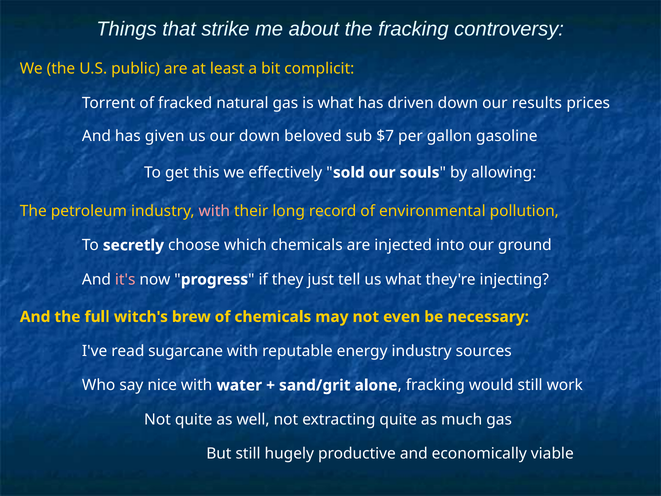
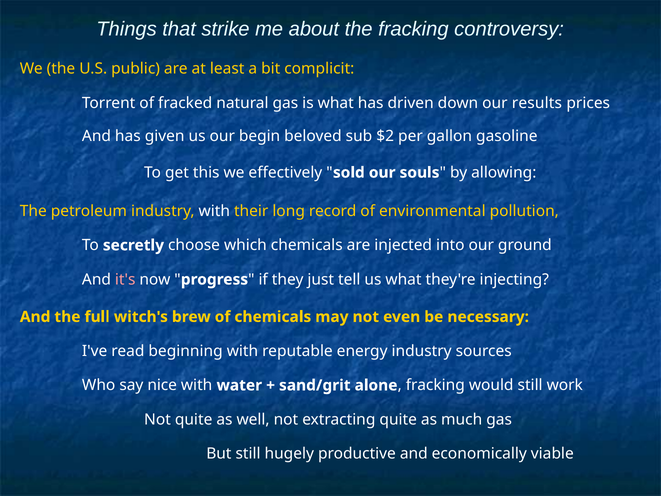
our down: down -> begin
$7: $7 -> $2
with at (214, 211) colour: pink -> white
sugarcane: sugarcane -> beginning
